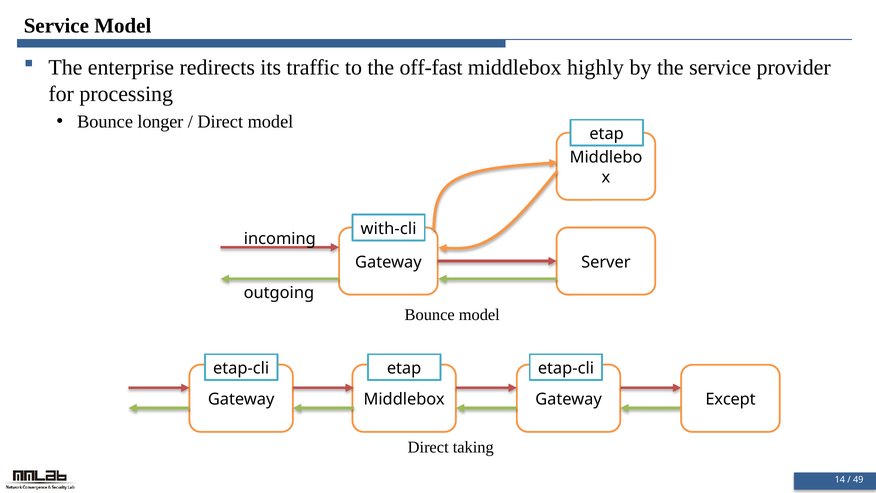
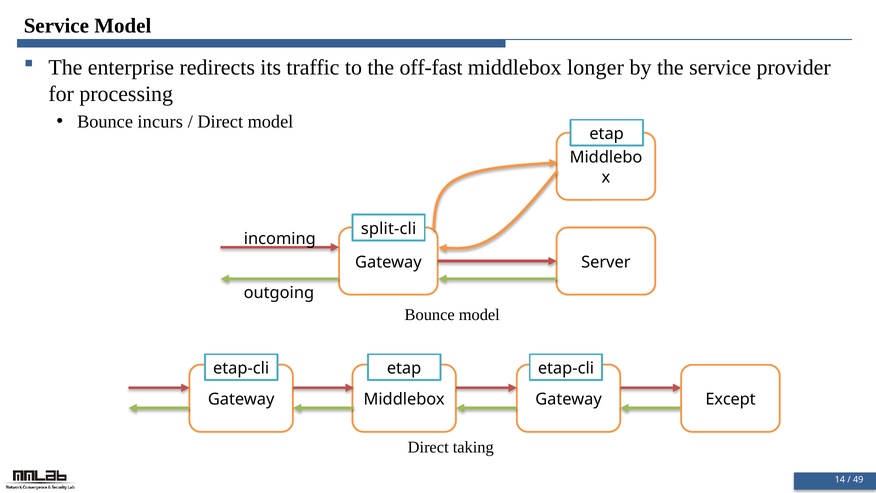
highly: highly -> longer
longer: longer -> incurs
with-cli: with-cli -> split-cli
